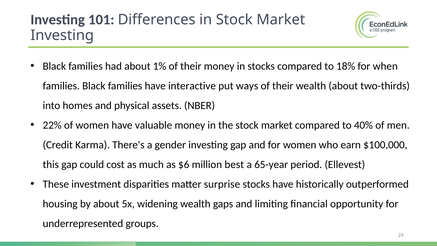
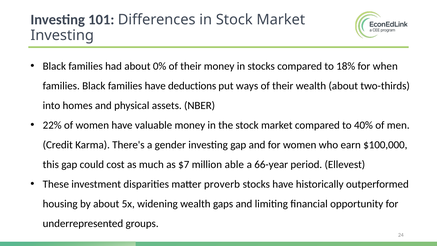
1%: 1% -> 0%
interactive: interactive -> deductions
$6: $6 -> $7
best: best -> able
65-year: 65-year -> 66-year
surprise: surprise -> proverb
